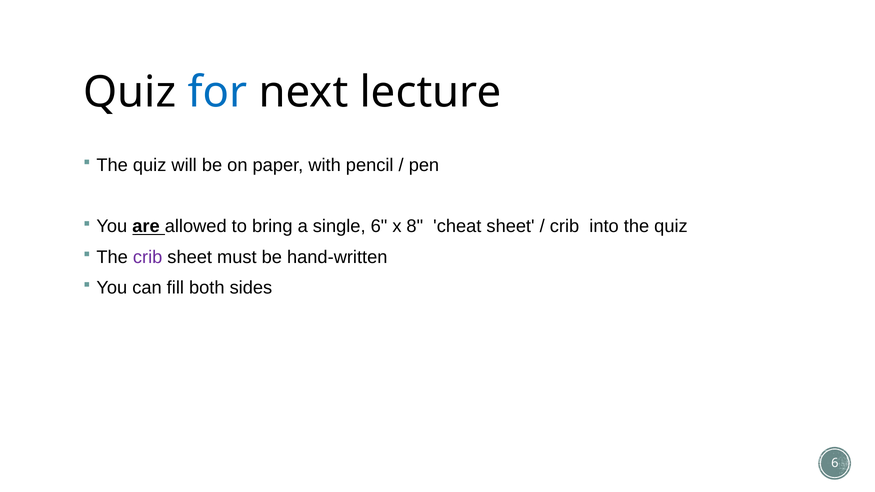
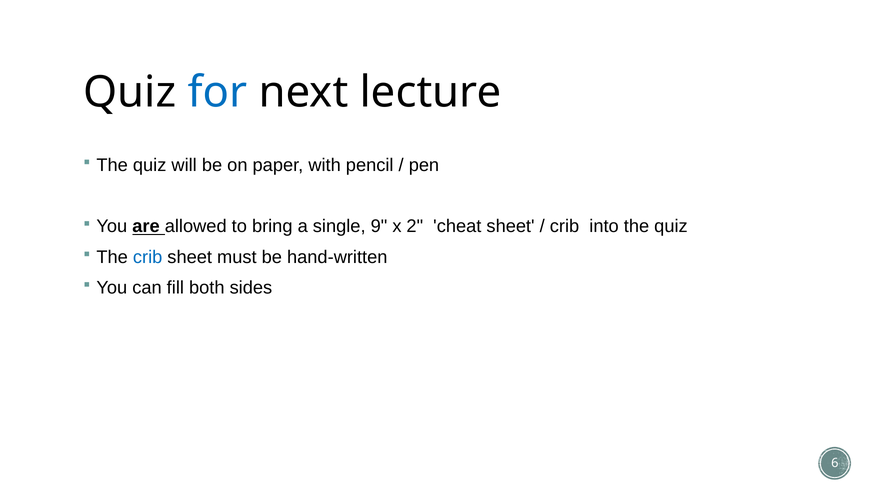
single 6: 6 -> 9
8: 8 -> 2
crib at (148, 257) colour: purple -> blue
